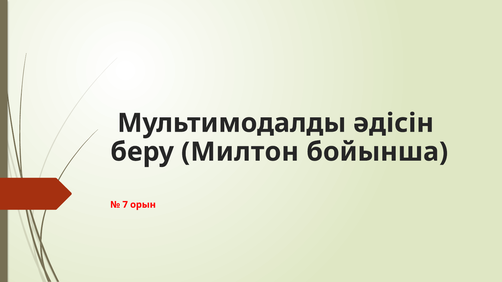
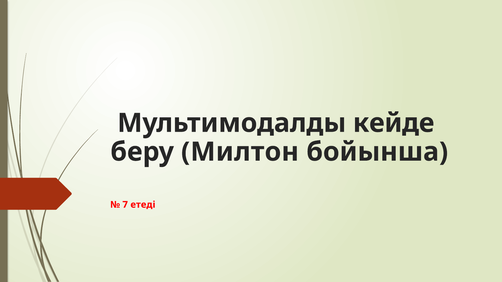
әдісін: әдісін -> кейде
орын: орын -> етеді
